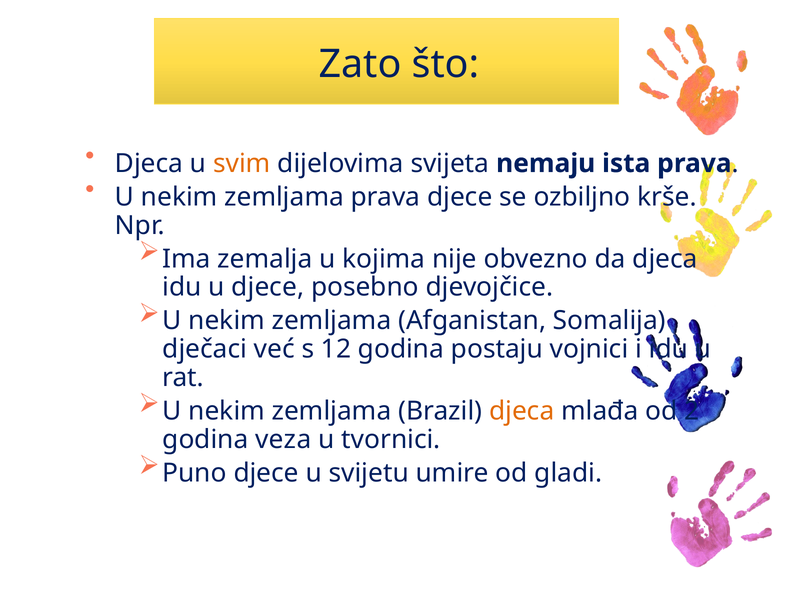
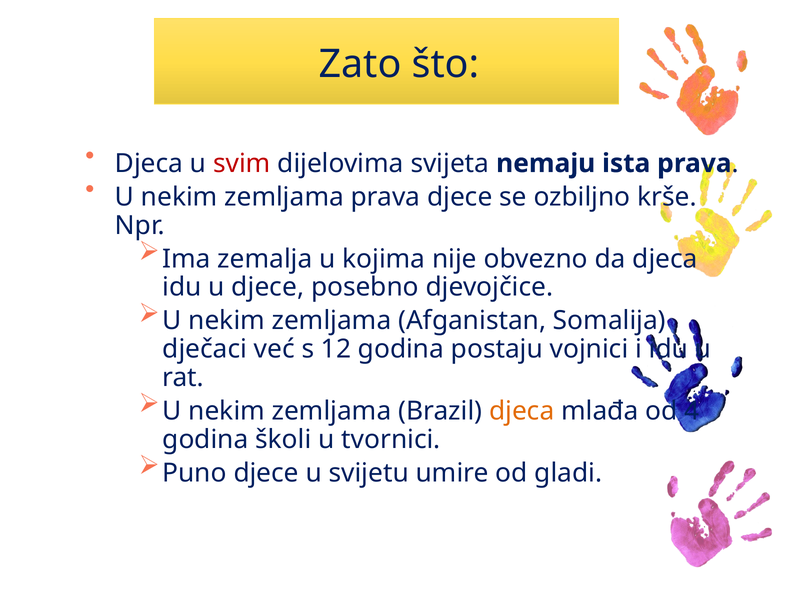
svim colour: orange -> red
2: 2 -> 4
veza: veza -> školi
